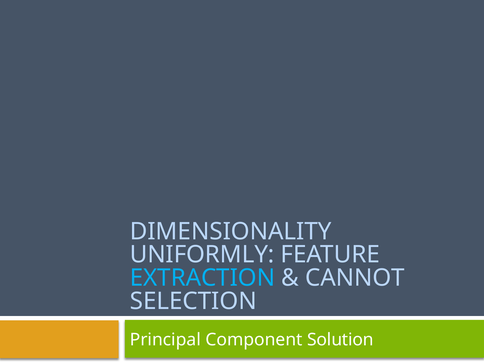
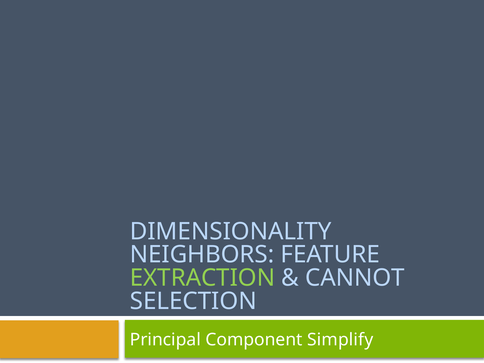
UNIFORMLY: UNIFORMLY -> NEIGHBORS
EXTRACTION colour: light blue -> light green
Solution: Solution -> Simplify
